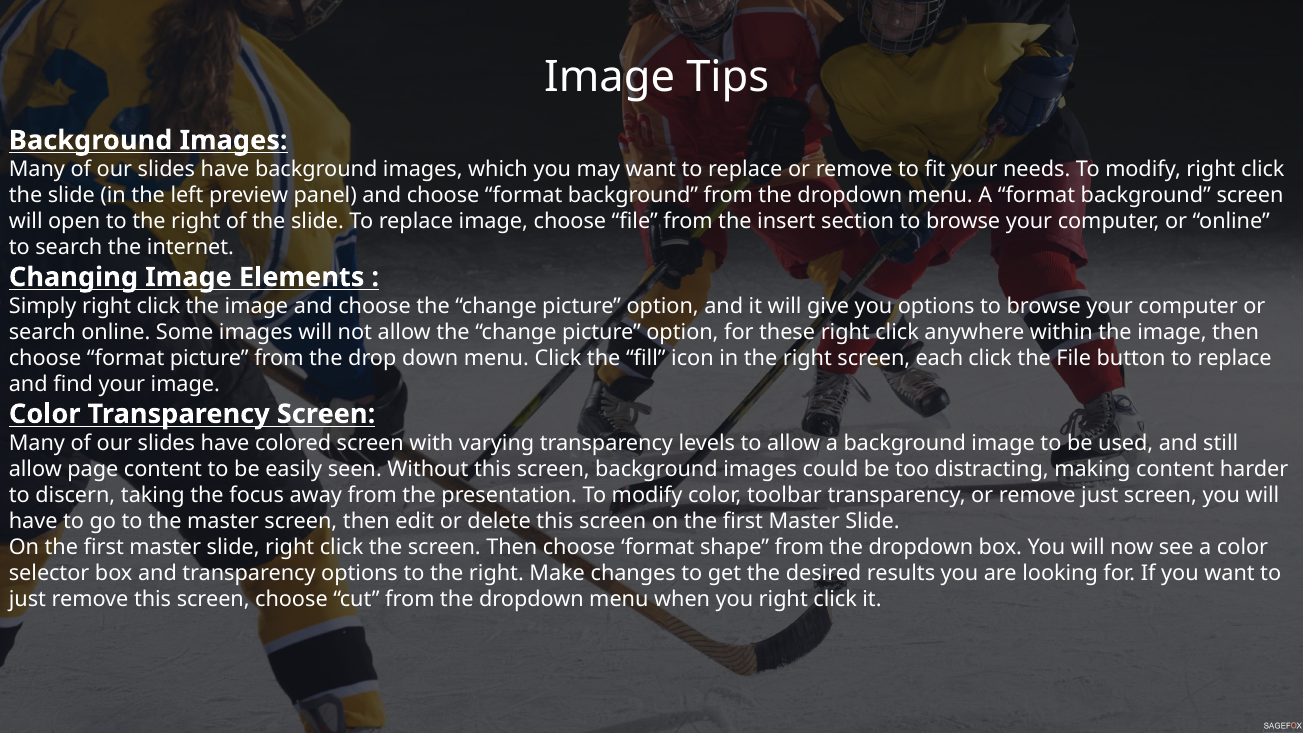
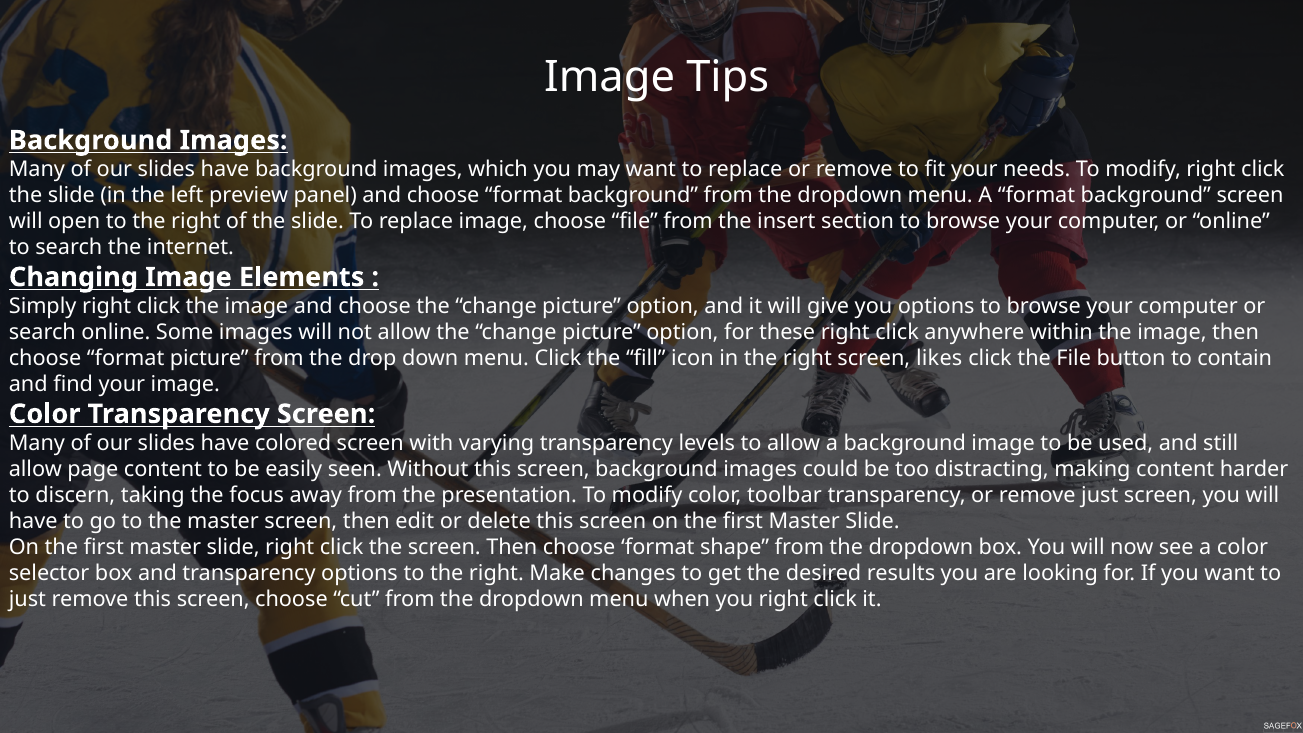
each: each -> likes
button to replace: replace -> contain
